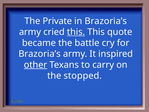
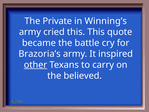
Brazoria’s at (106, 21): Brazoria’s -> Winning’s
this at (76, 32) underline: present -> none
stopped: stopped -> believed
